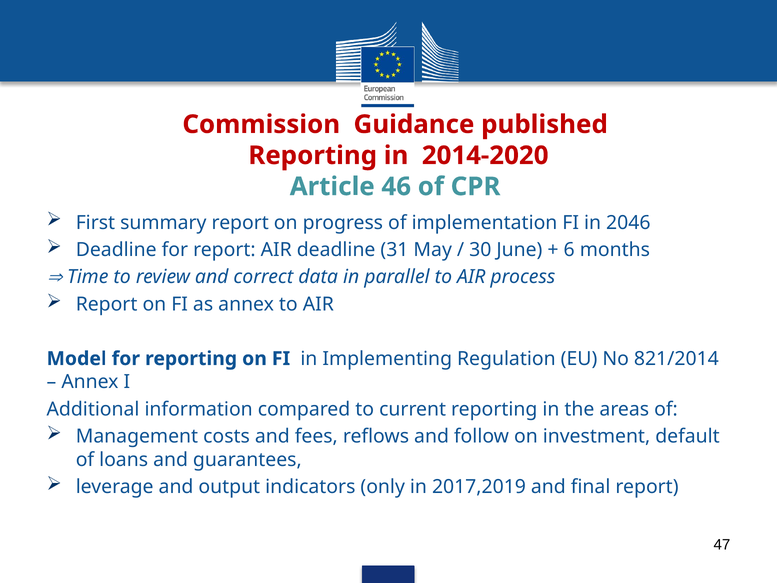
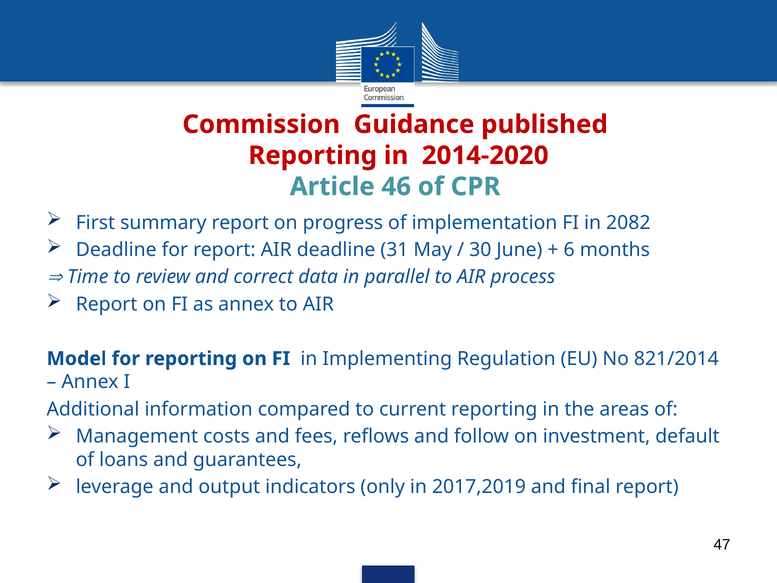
2046: 2046 -> 2082
